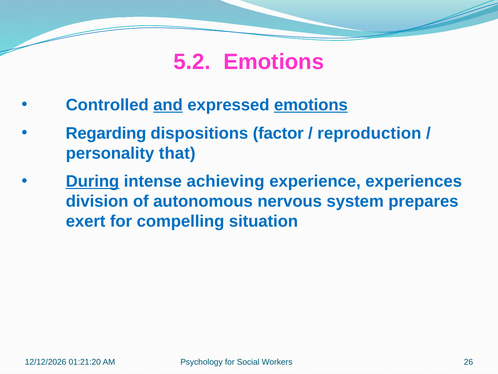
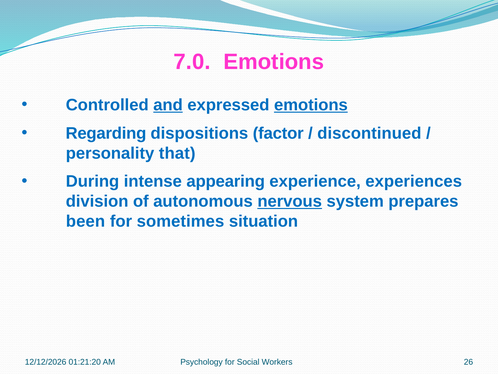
5.2: 5.2 -> 7.0
reproduction: reproduction -> discontinued
During underline: present -> none
achieving: achieving -> appearing
nervous underline: none -> present
exert: exert -> been
compelling: compelling -> sometimes
